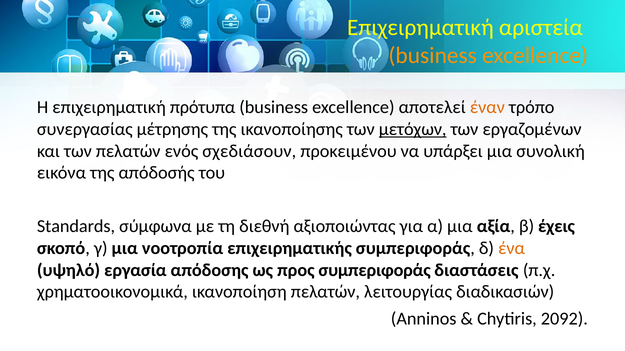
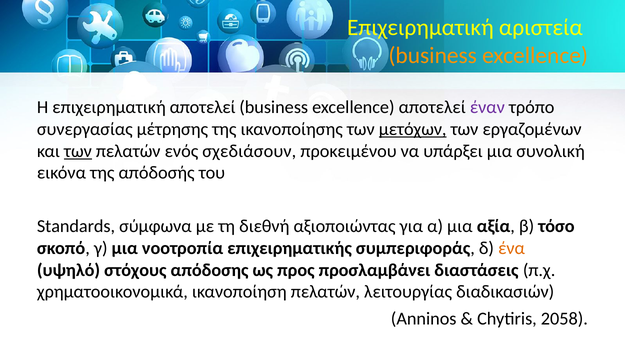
επιχειρηματική πρότυπα: πρότυπα -> αποτελεί
έναν colour: orange -> purple
των at (78, 151) underline: none -> present
έχεις: έχεις -> τόσο
εργασία: εργασία -> στόχους
προς συμπεριφοράς: συμπεριφοράς -> προσλαμβάνει
2092: 2092 -> 2058
